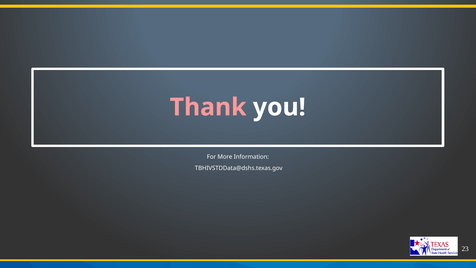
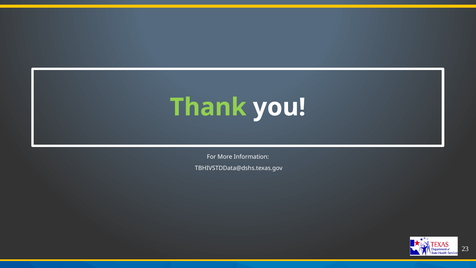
Thank colour: pink -> light green
